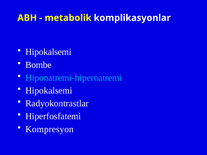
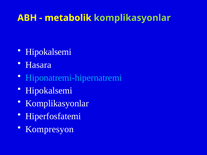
komplikasyonlar at (132, 18) colour: white -> light green
Bombe: Bombe -> Hasara
Radyokontrastlar at (57, 104): Radyokontrastlar -> Komplikasyonlar
